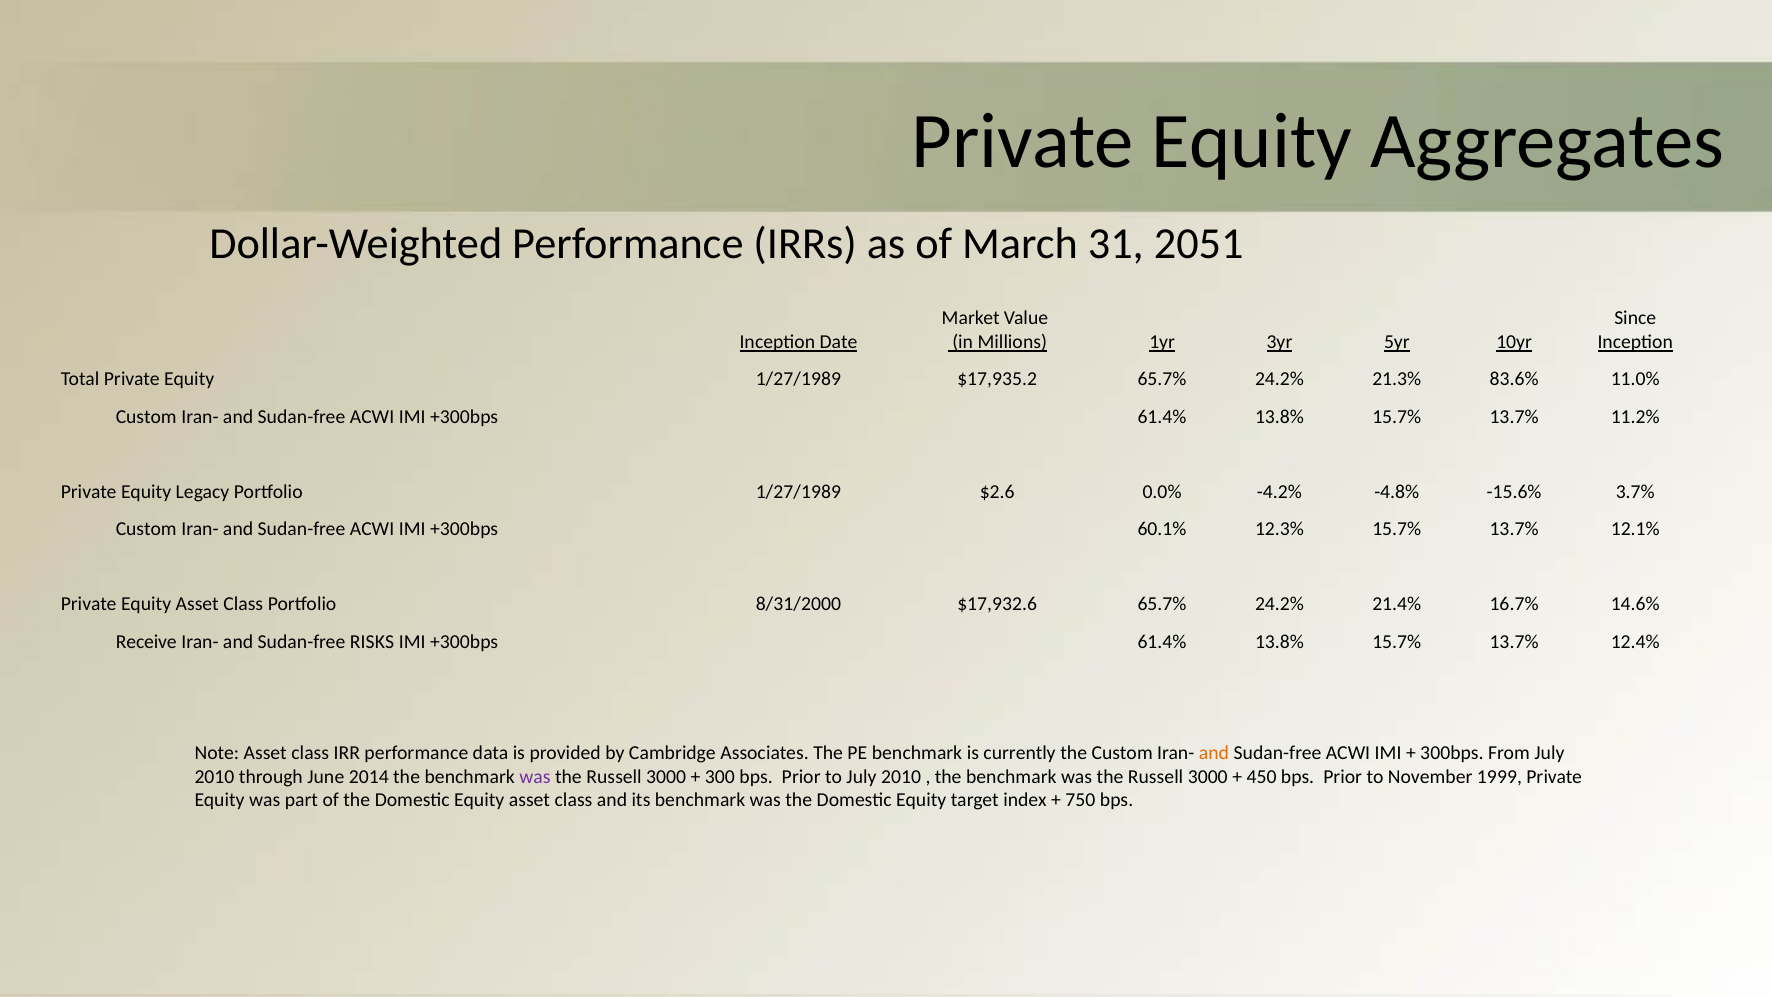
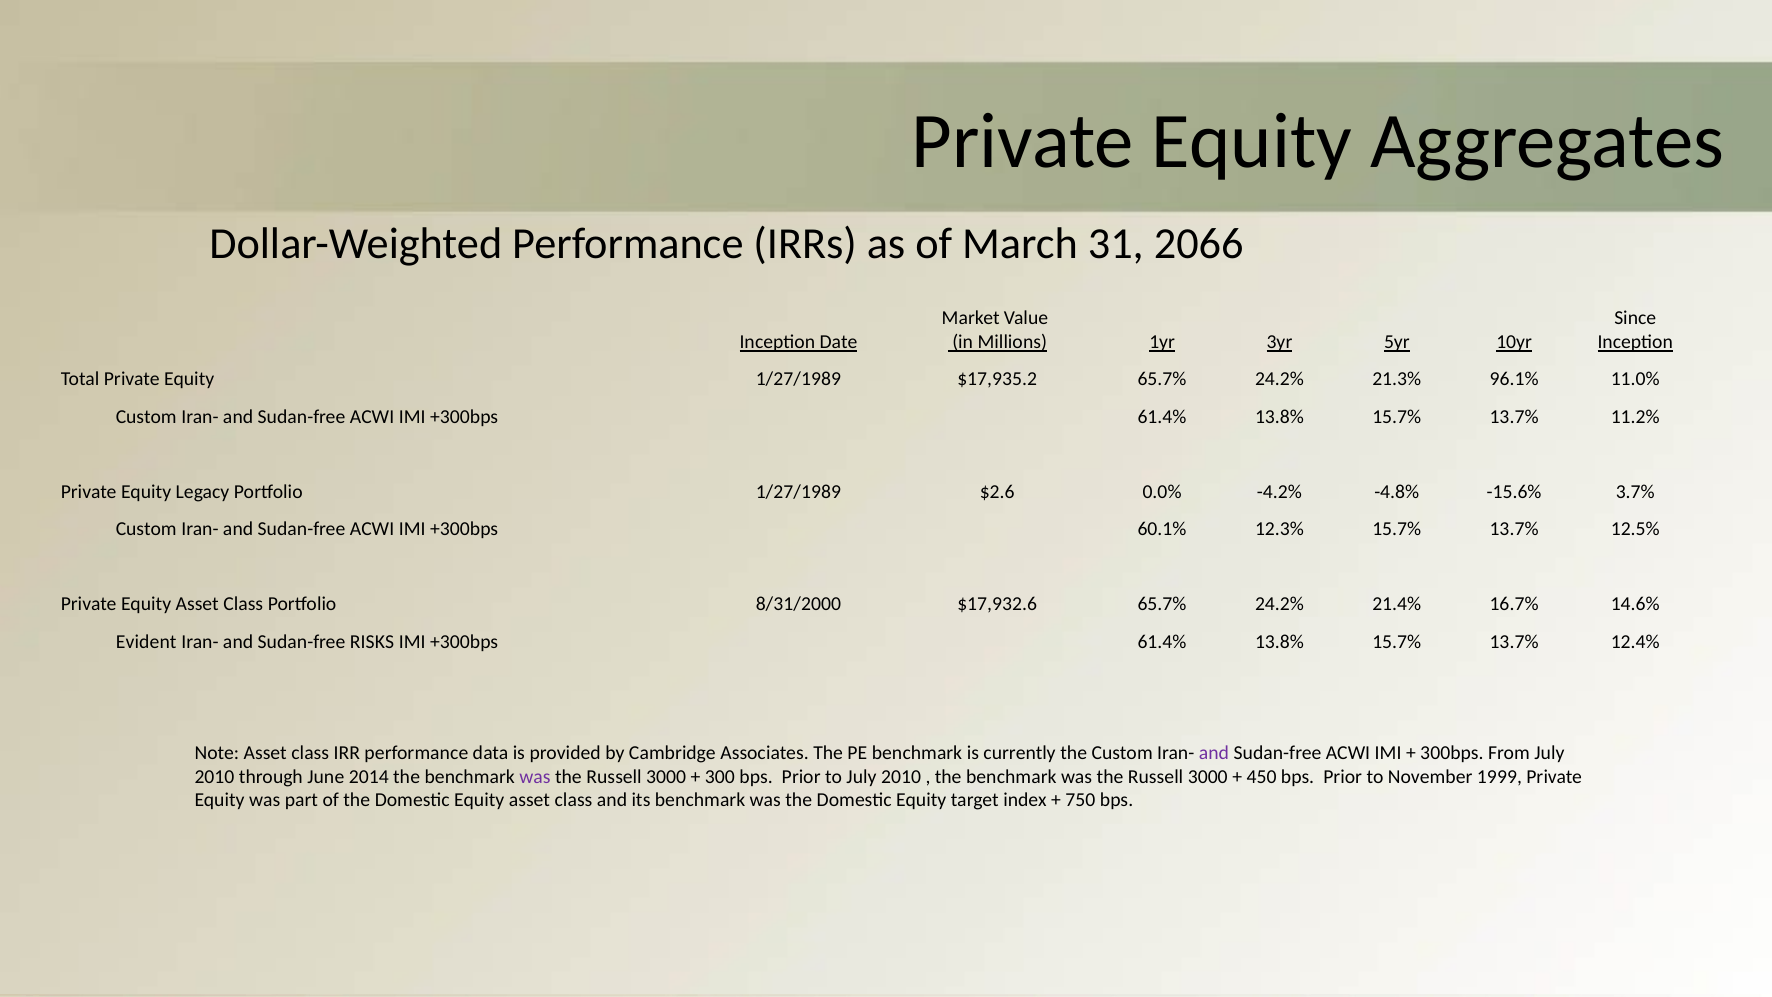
2051: 2051 -> 2066
83.6%: 83.6% -> 96.1%
12.1%: 12.1% -> 12.5%
Receive: Receive -> Evident
and at (1214, 753) colour: orange -> purple
